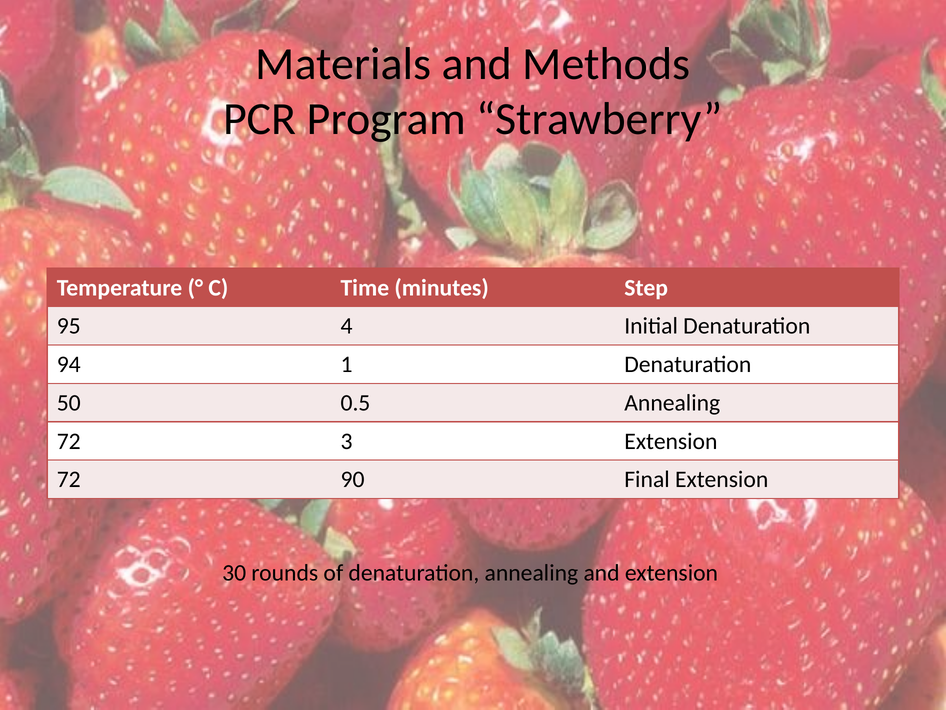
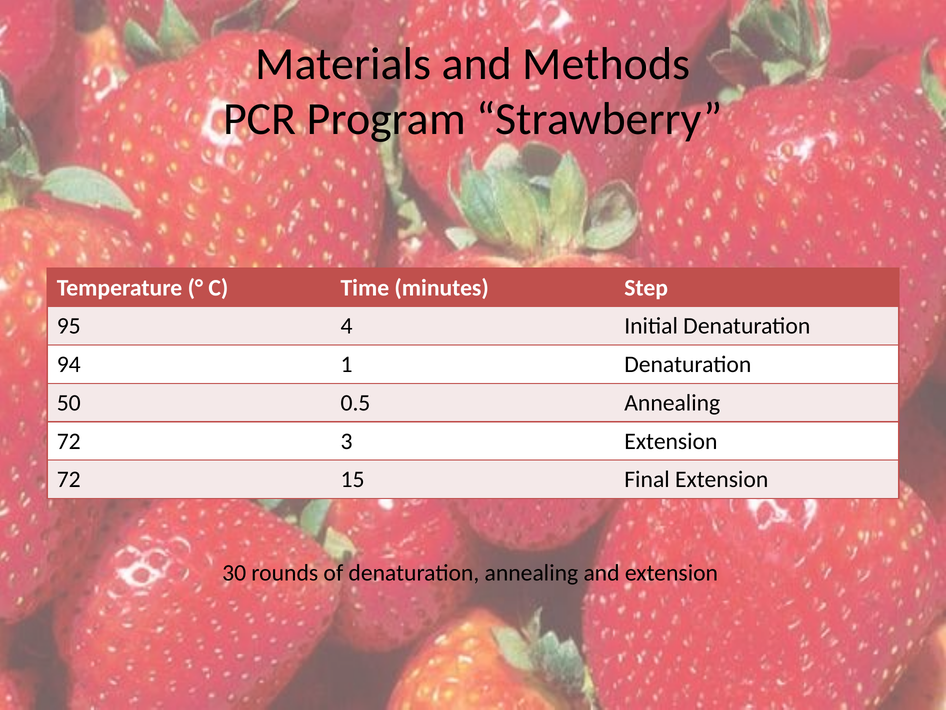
90: 90 -> 15
